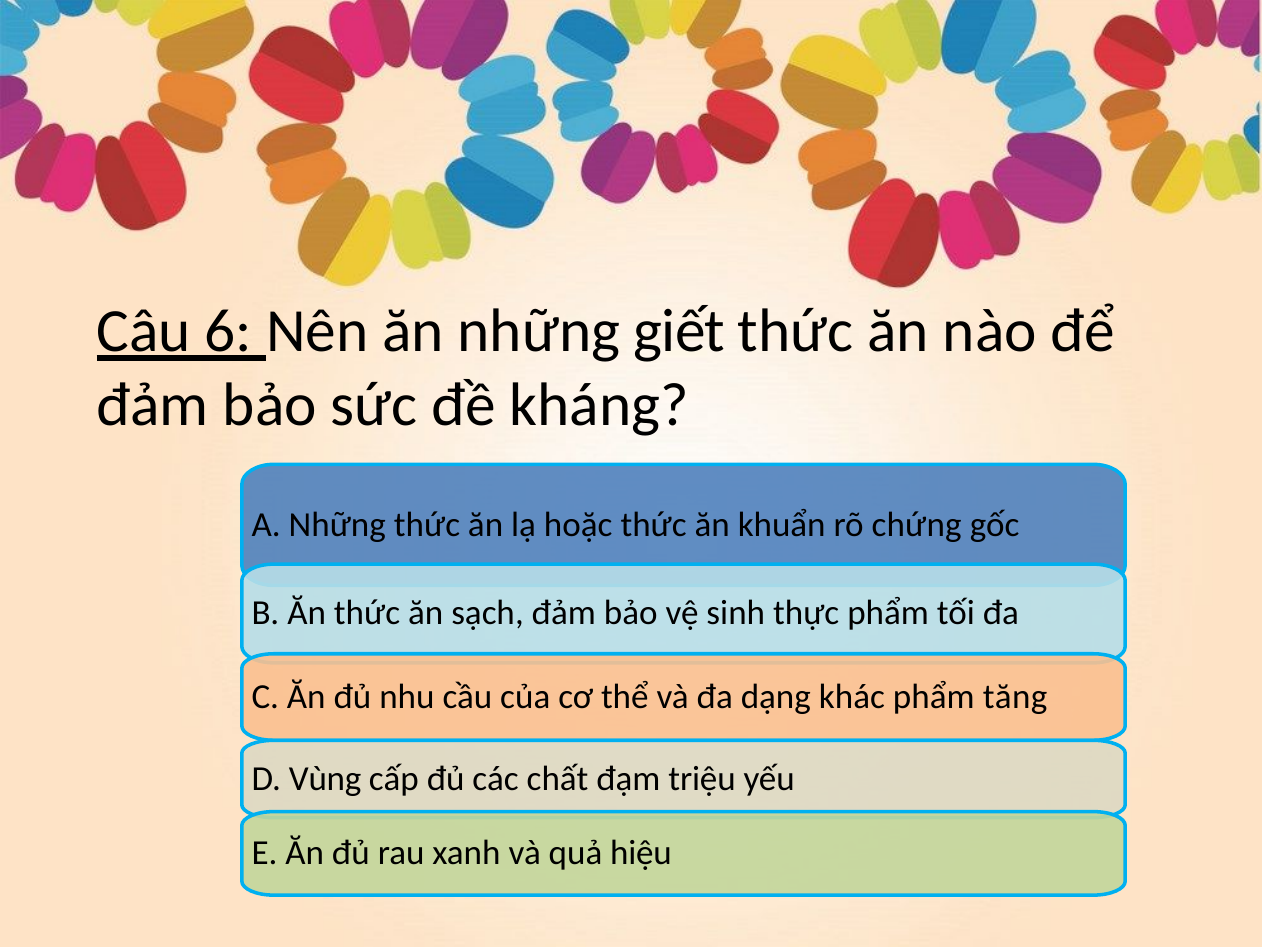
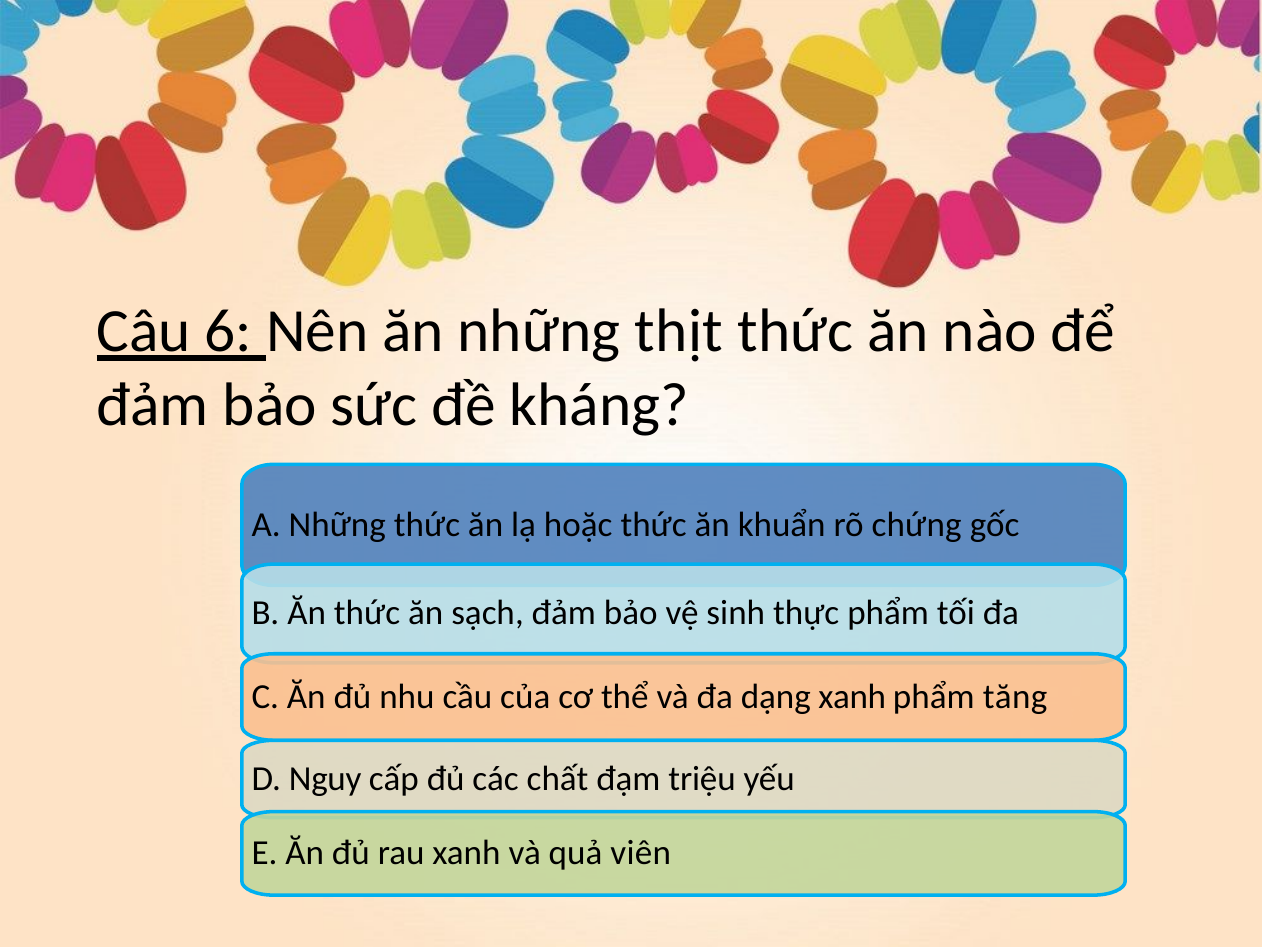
giết: giết -> thịt
dạng khác: khác -> xanh
Vùng: Vùng -> Nguy
hiệu: hiệu -> viên
